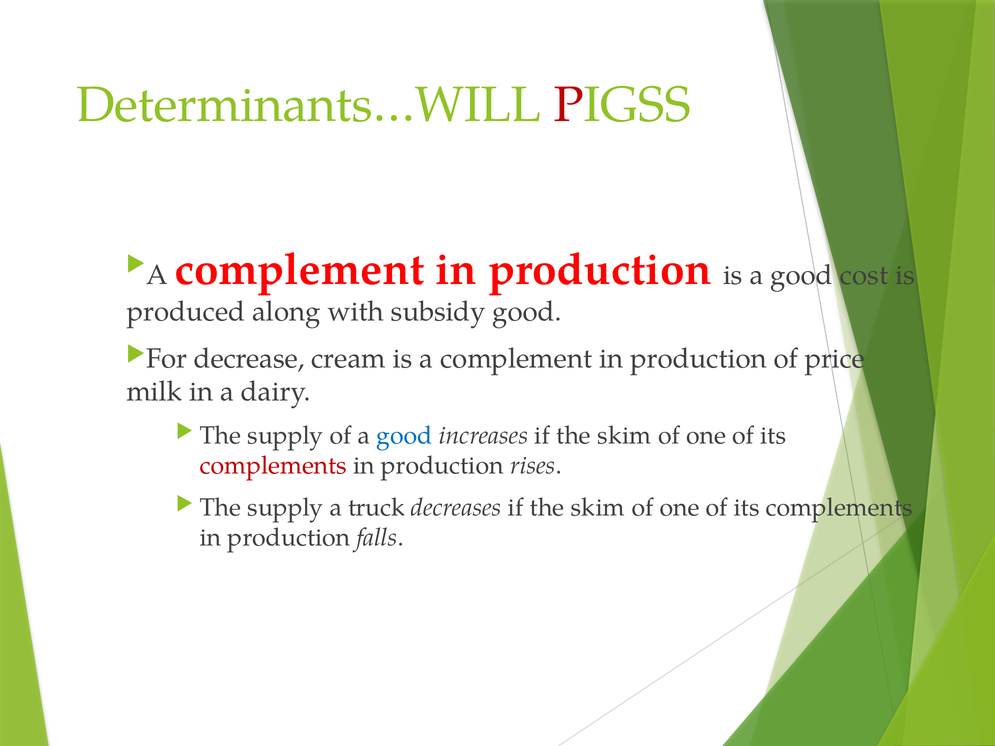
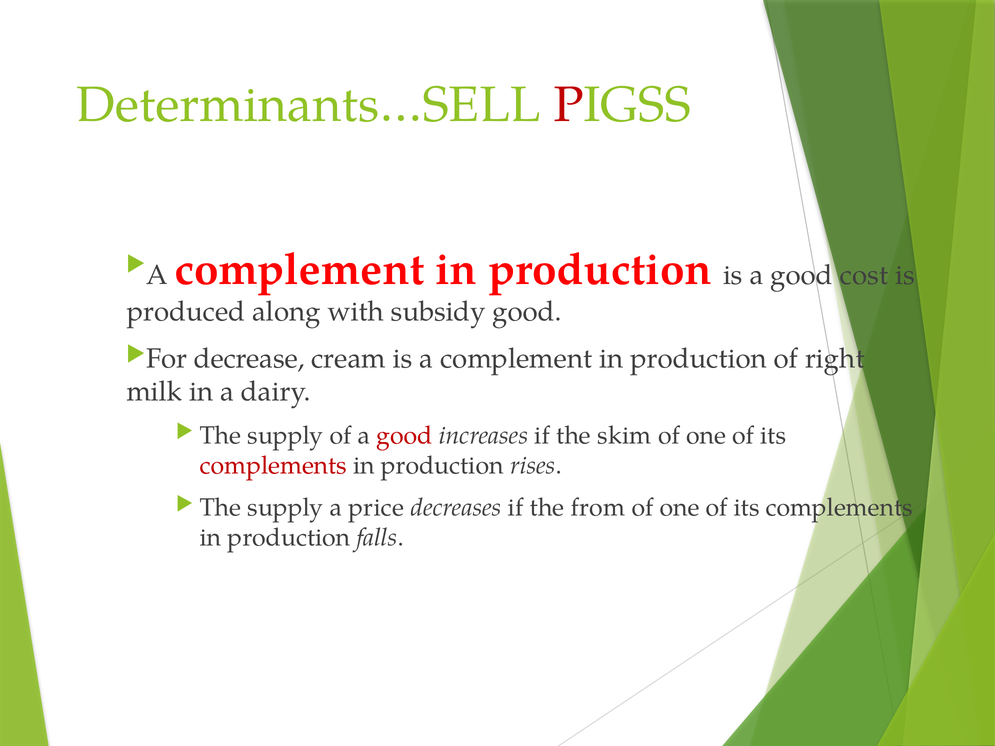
Determinants…WILL: Determinants…WILL -> Determinants…SELL
price: price -> right
good at (404, 436) colour: blue -> red
truck: truck -> price
decreases if the skim: skim -> from
